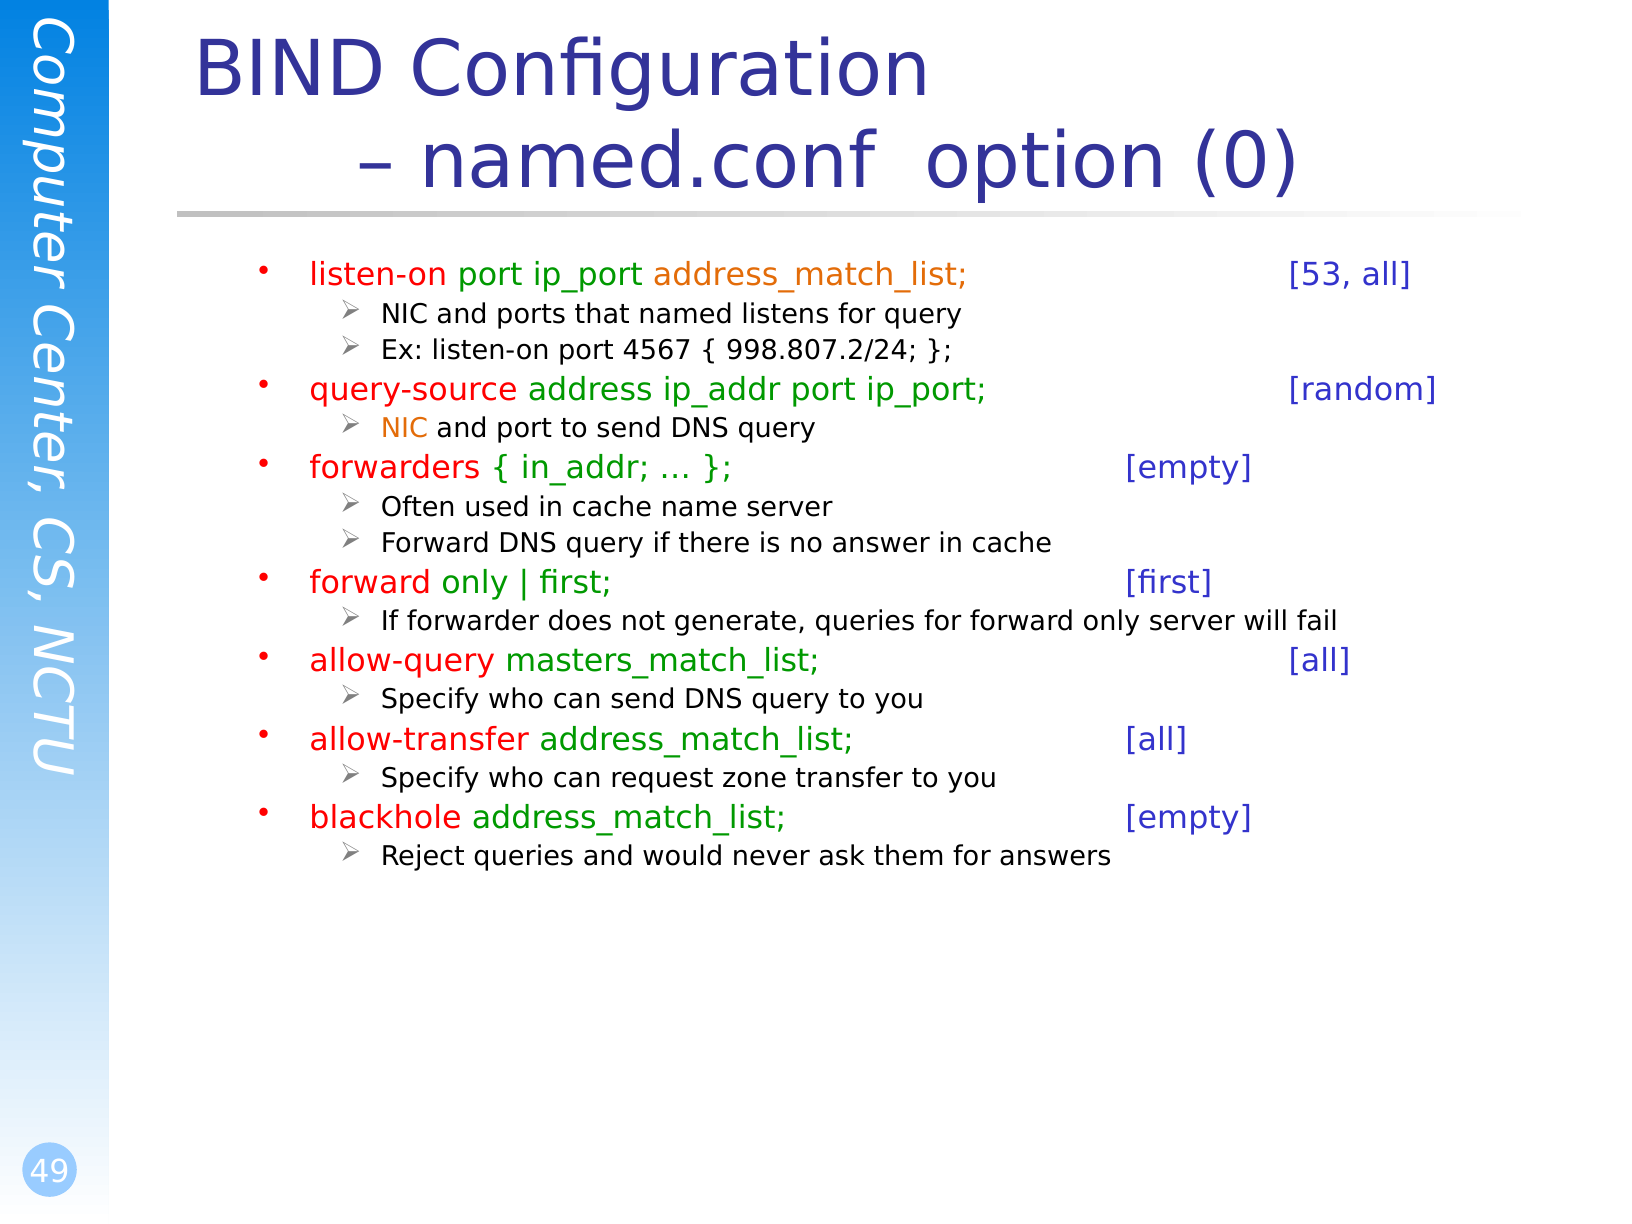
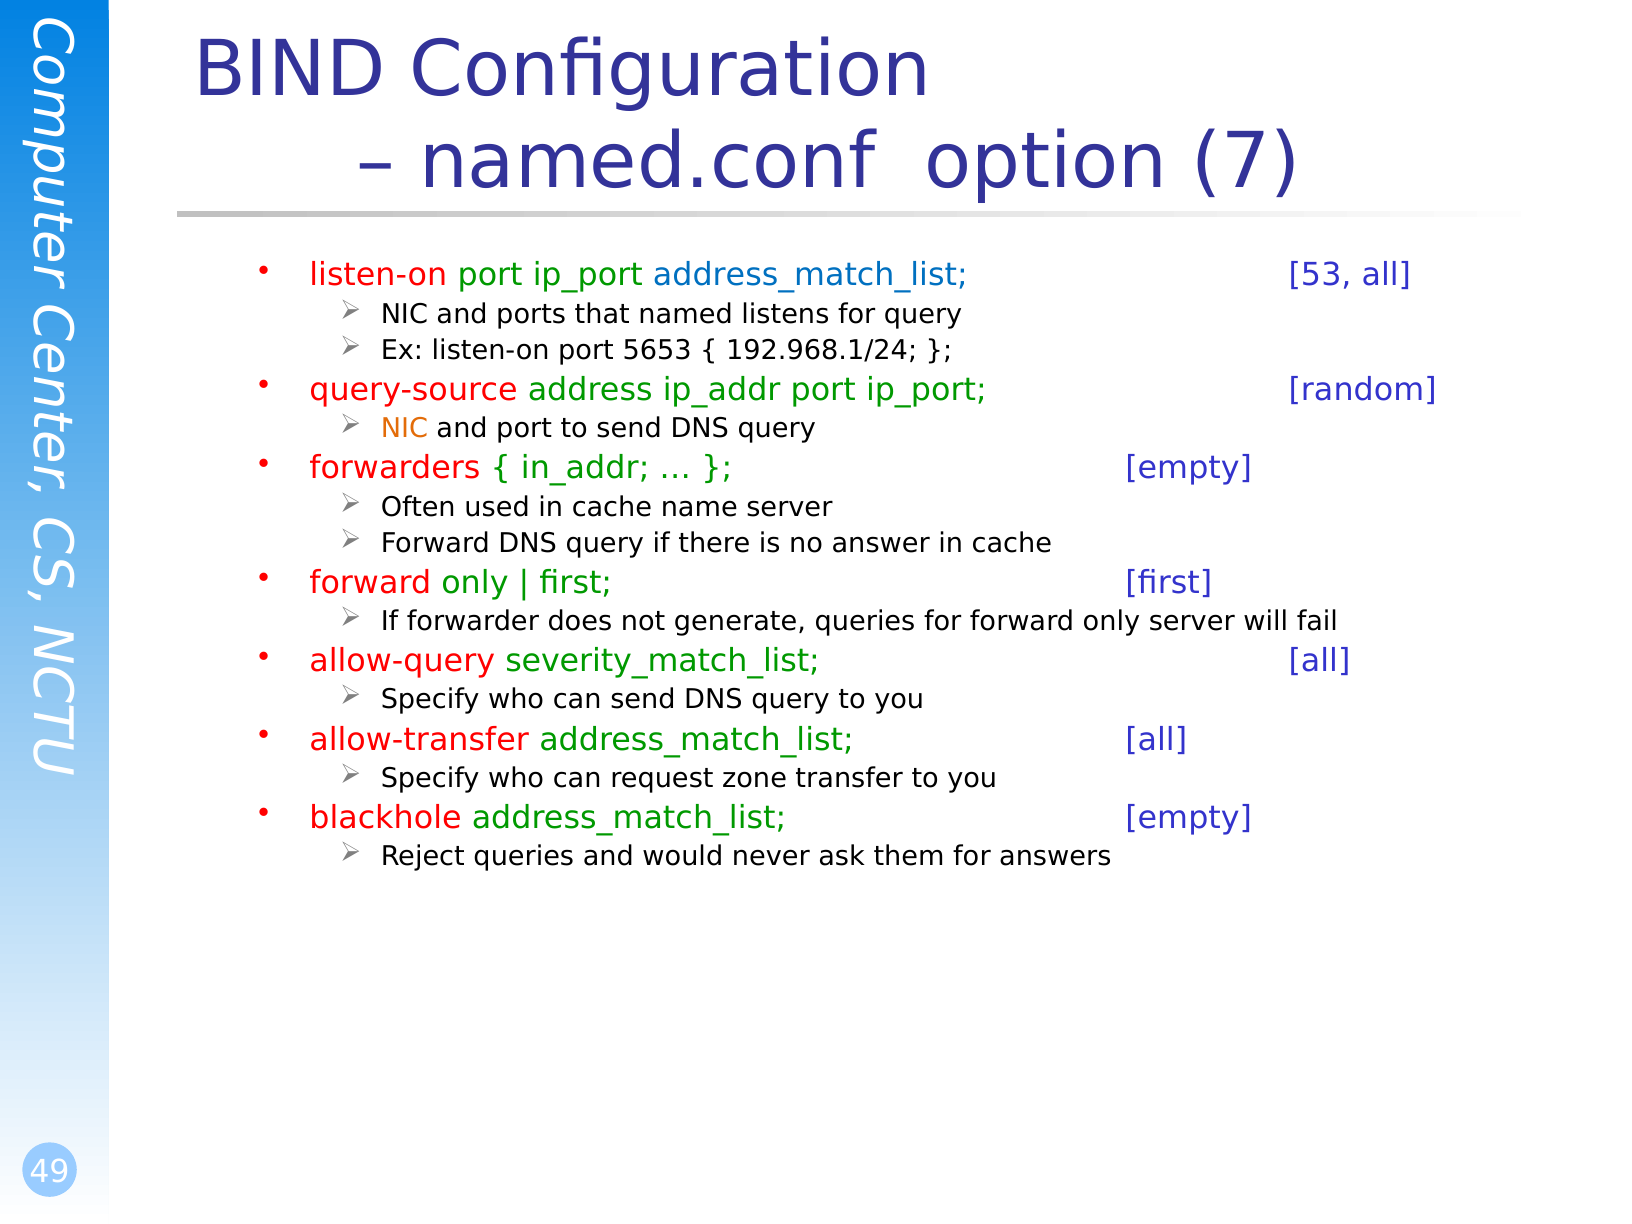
0: 0 -> 7
address_match_list at (810, 275) colour: orange -> blue
4567: 4567 -> 5653
998.807.2/24: 998.807.2/24 -> 192.968.1/24
masters_match_list: masters_match_list -> severity_match_list
